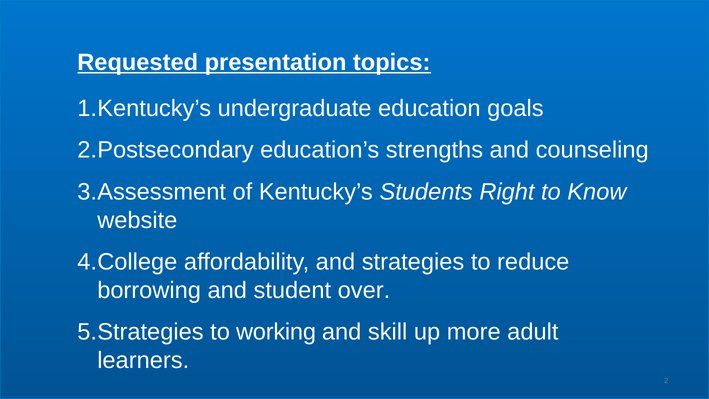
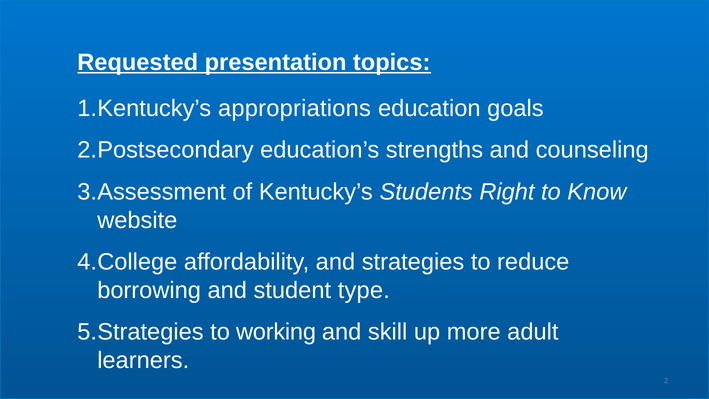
undergraduate: undergraduate -> appropriations
over: over -> type
